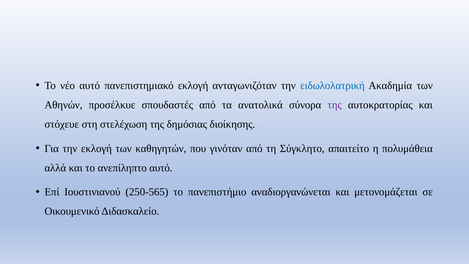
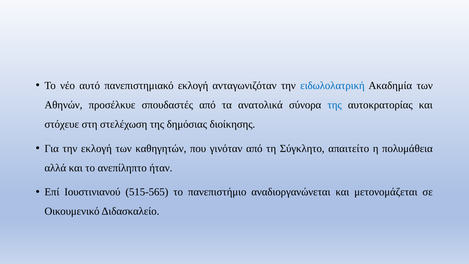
της at (335, 105) colour: purple -> blue
ανεπίληπτο αυτό: αυτό -> ήταν
250-565: 250-565 -> 515-565
